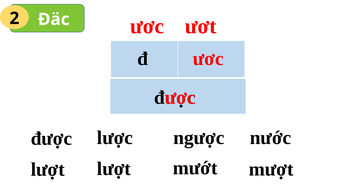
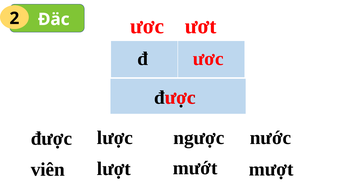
lượt at (48, 169): lượt -> viên
